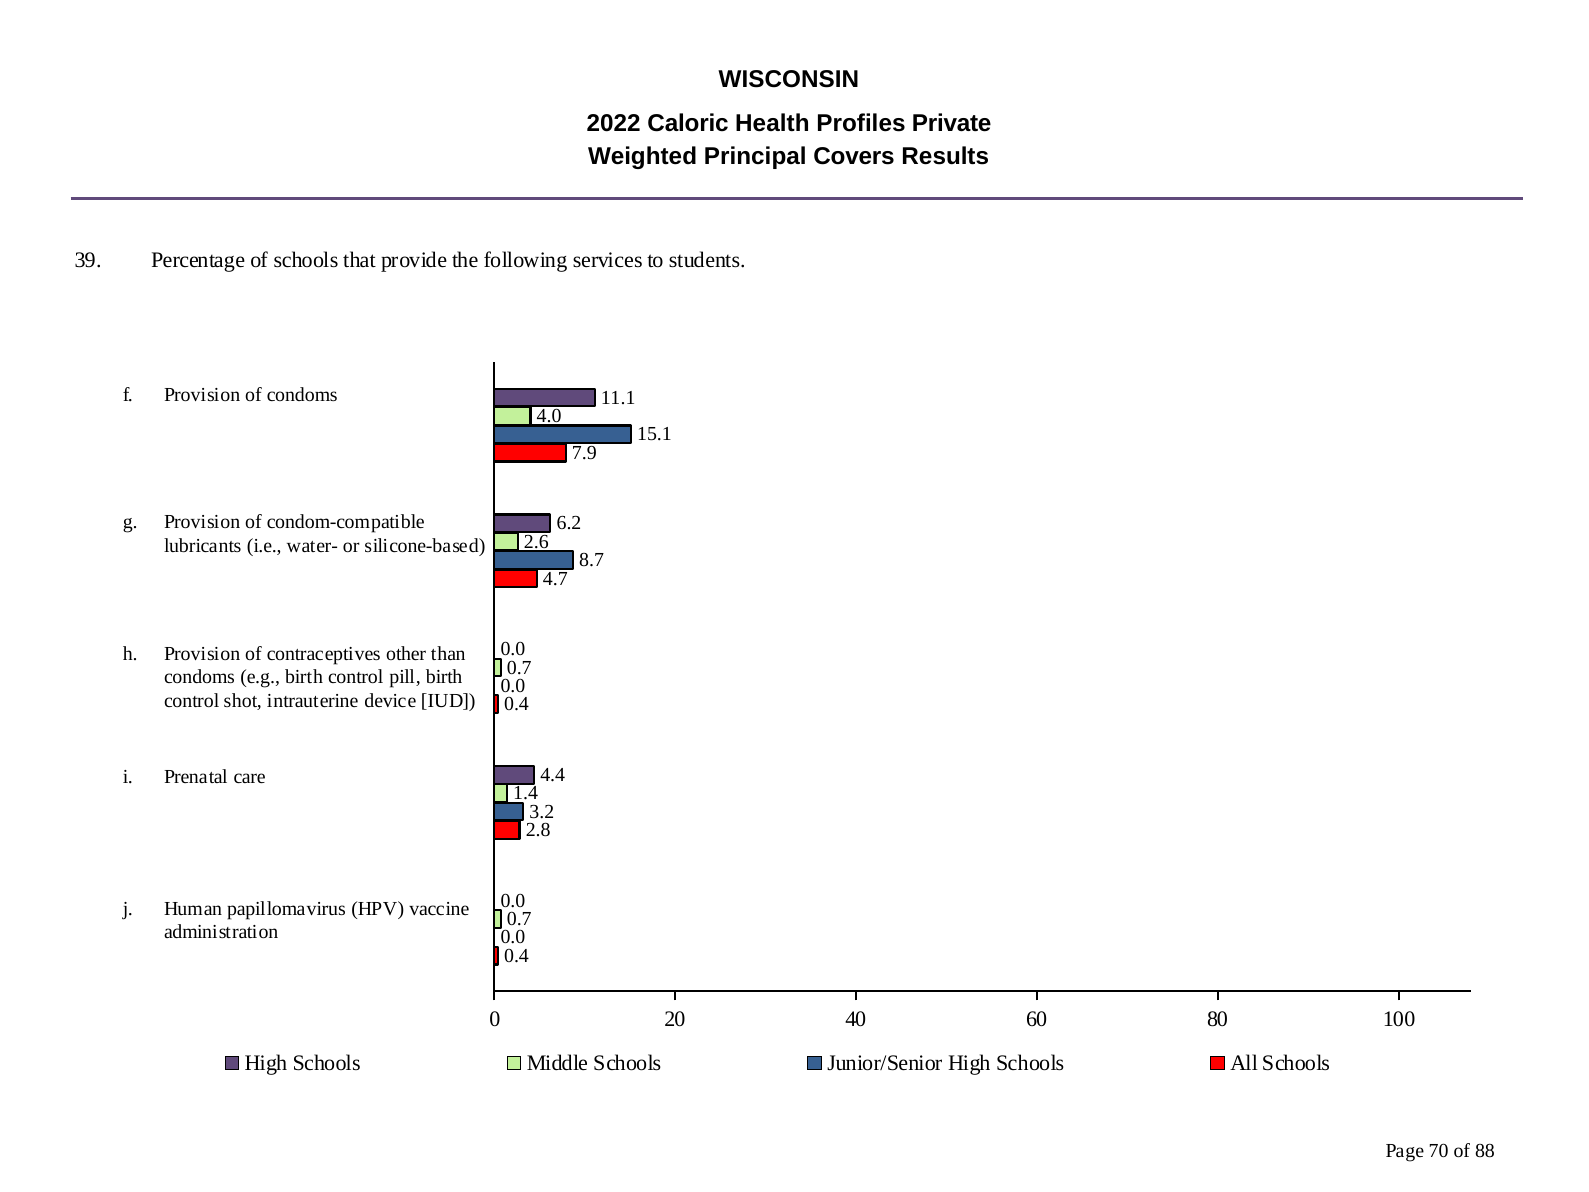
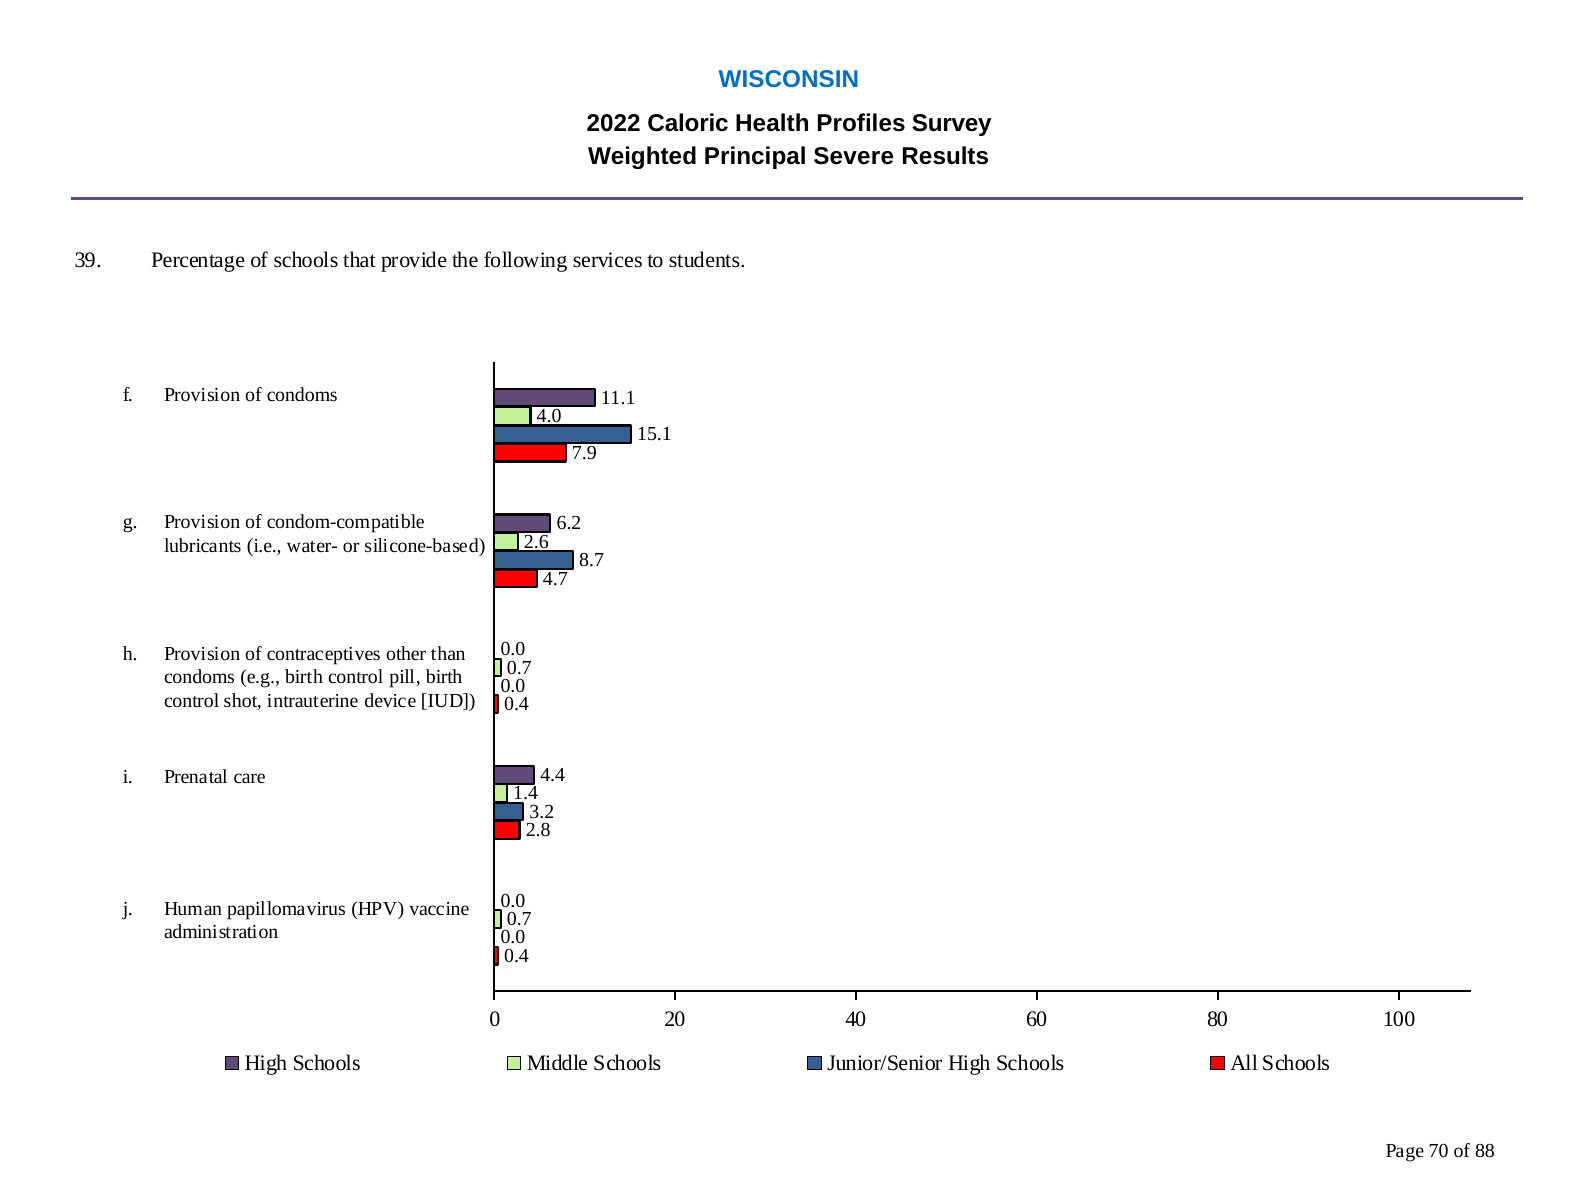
WISCONSIN colour: black -> blue
Private: Private -> Survey
Covers: Covers -> Severe
